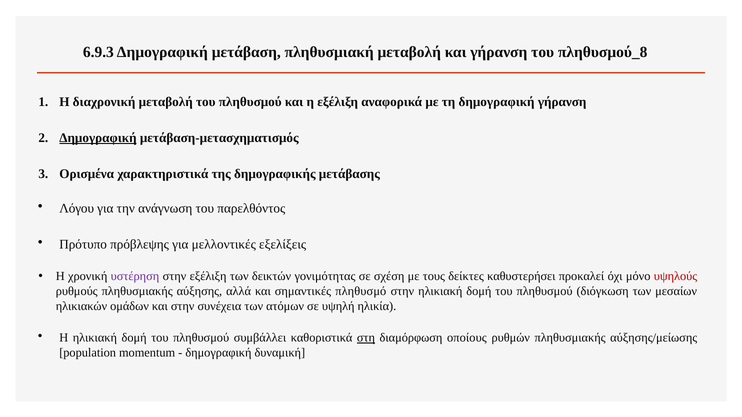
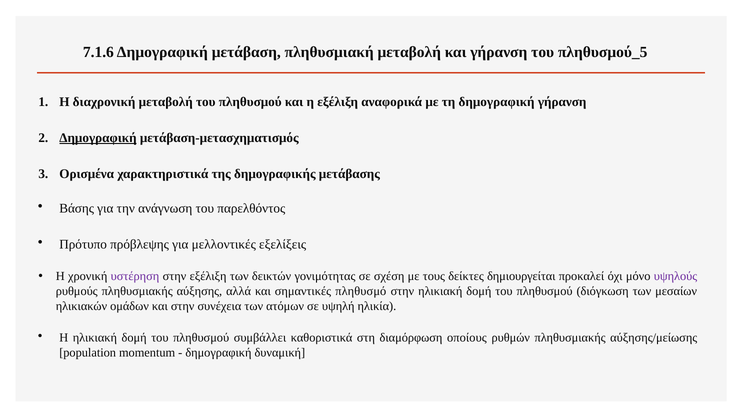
6.9.3: 6.9.3 -> 7.1.6
πληθυσμού_8: πληθυσμού_8 -> πληθυσμού_5
Λόγου: Λόγου -> Βάσης
καθυστερήσει: καθυστερήσει -> δημιουργείται
υψηλούς colour: red -> purple
στη underline: present -> none
